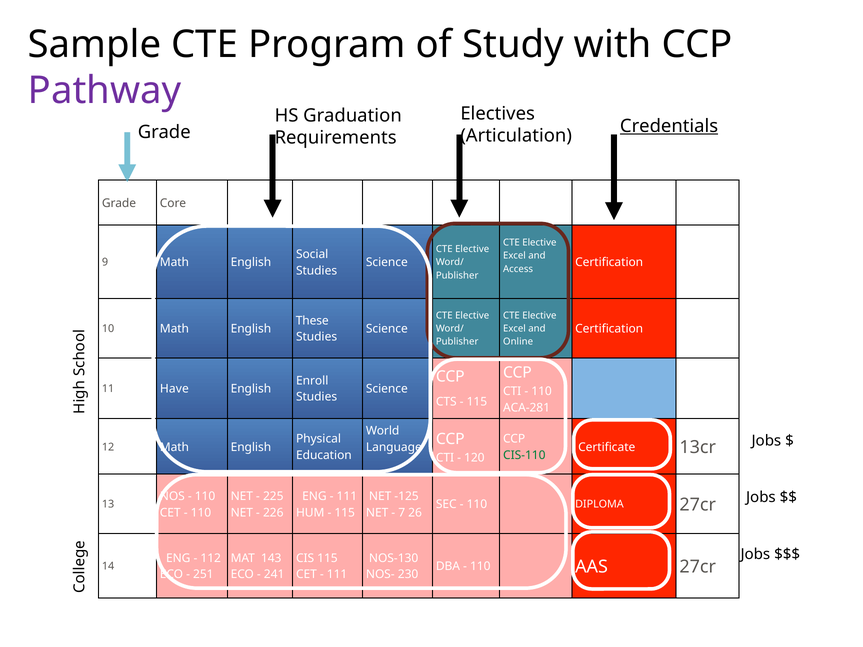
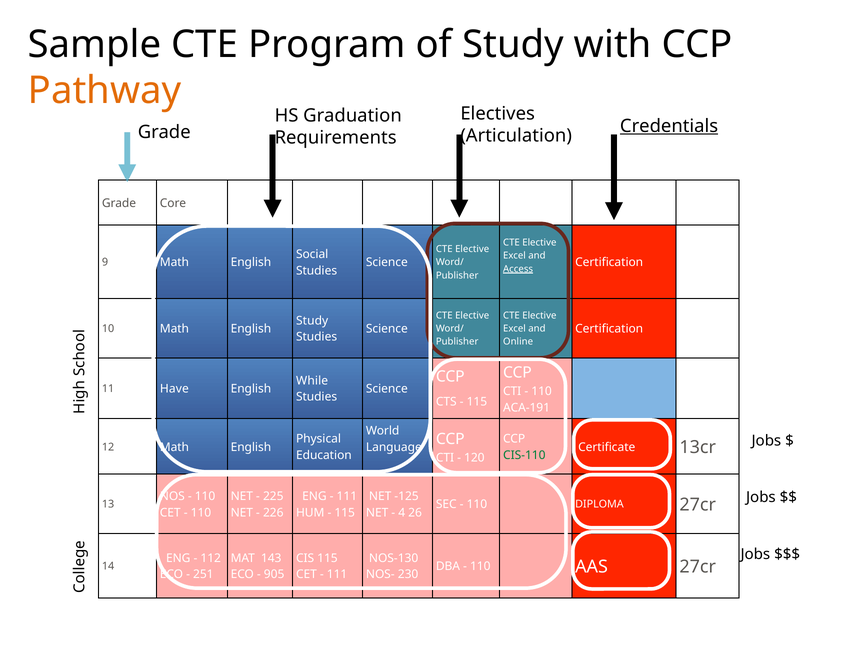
Pathway colour: purple -> orange
Access underline: none -> present
These at (312, 321): These -> Study
Enroll: Enroll -> While
ACA-281: ACA-281 -> ACA-191
7: 7 -> 4
241: 241 -> 905
